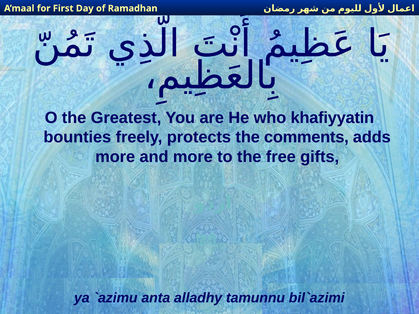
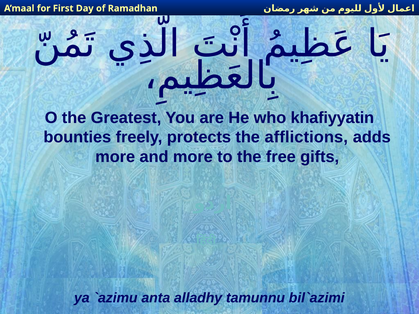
comments: comments -> afflictions
